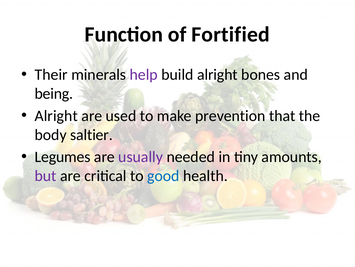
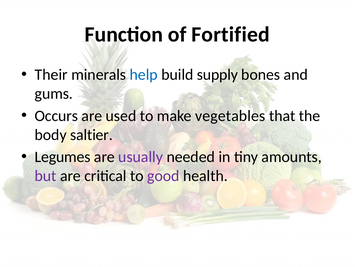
help colour: purple -> blue
build alright: alright -> supply
being: being -> gums
Alright at (56, 116): Alright -> Occurs
prevention: prevention -> vegetables
good colour: blue -> purple
